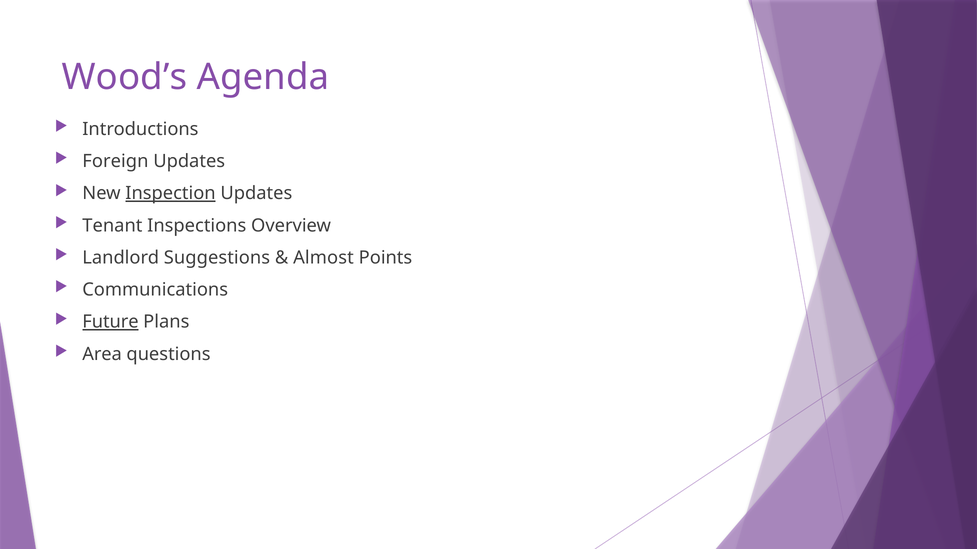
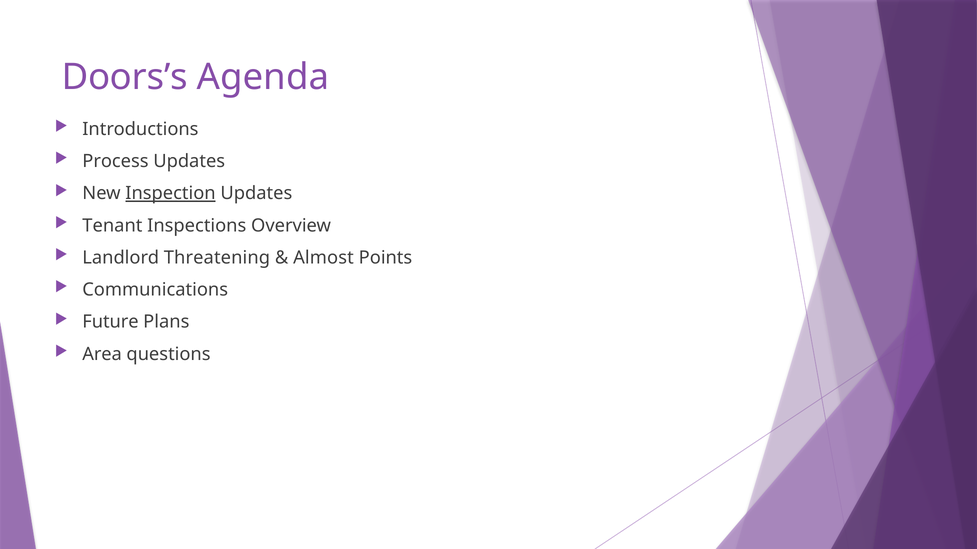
Wood’s: Wood’s -> Doors’s
Foreign: Foreign -> Process
Suggestions: Suggestions -> Threatening
Future underline: present -> none
